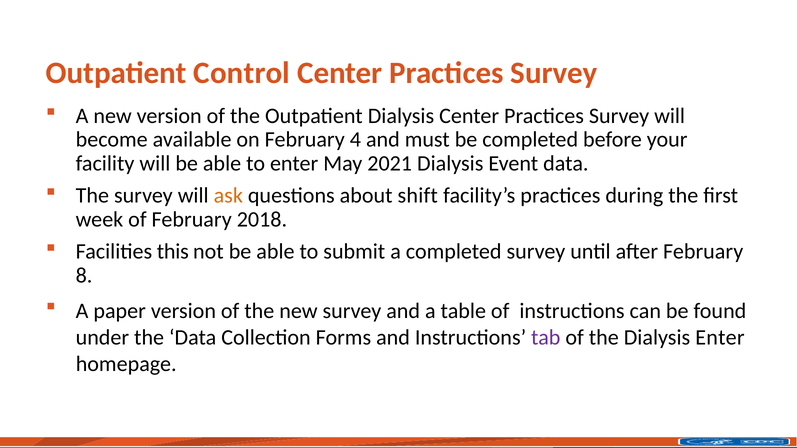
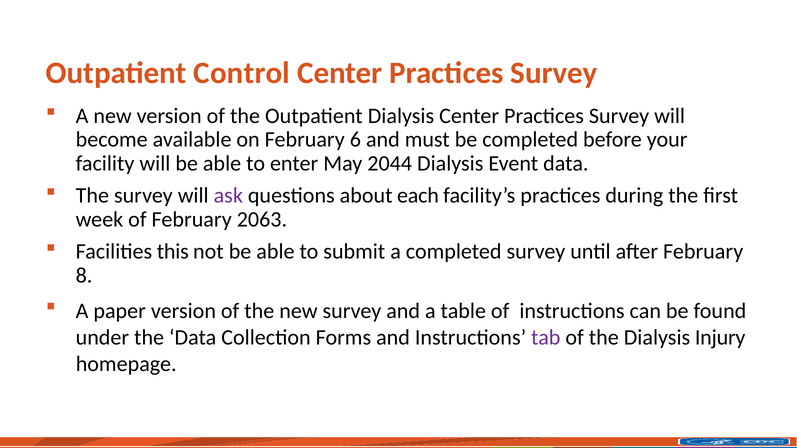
4: 4 -> 6
2021: 2021 -> 2044
ask colour: orange -> purple
shift: shift -> each
2018: 2018 -> 2063
Dialysis Enter: Enter -> Injury
